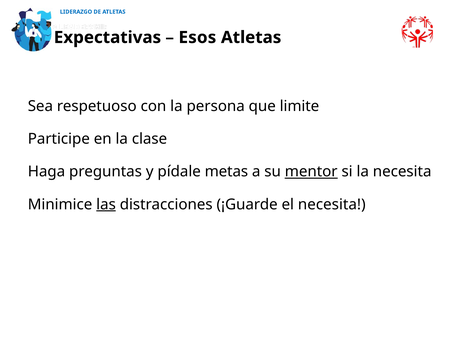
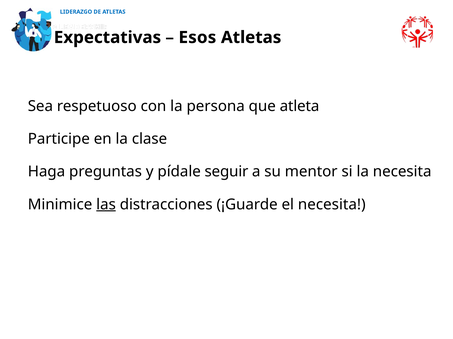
limite: limite -> atleta
metas: metas -> seguir
mentor underline: present -> none
